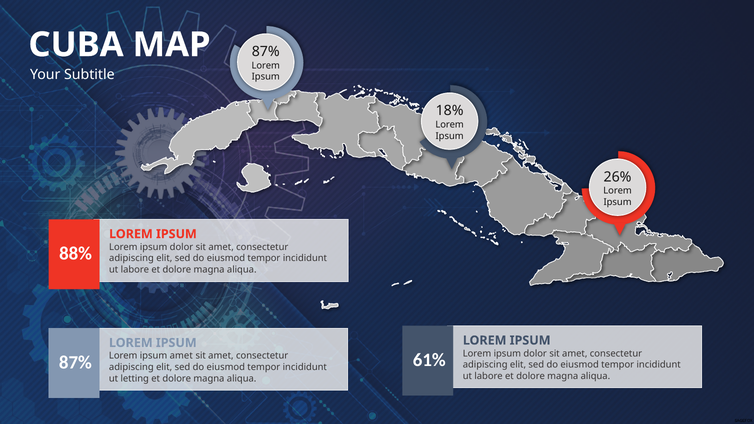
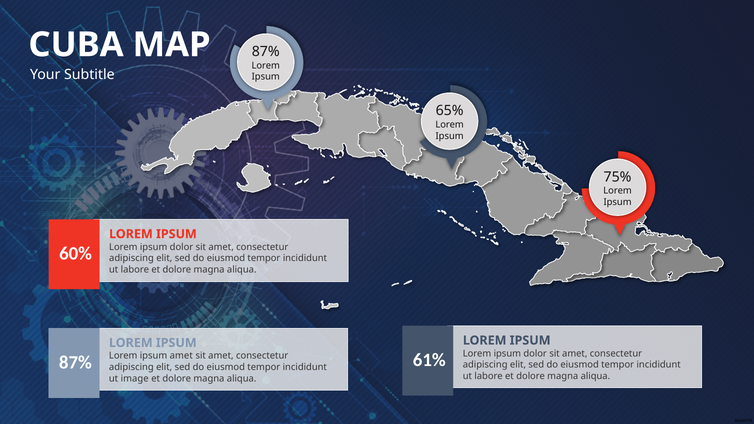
18%: 18% -> 65%
26%: 26% -> 75%
88%: 88% -> 60%
letting: letting -> image
